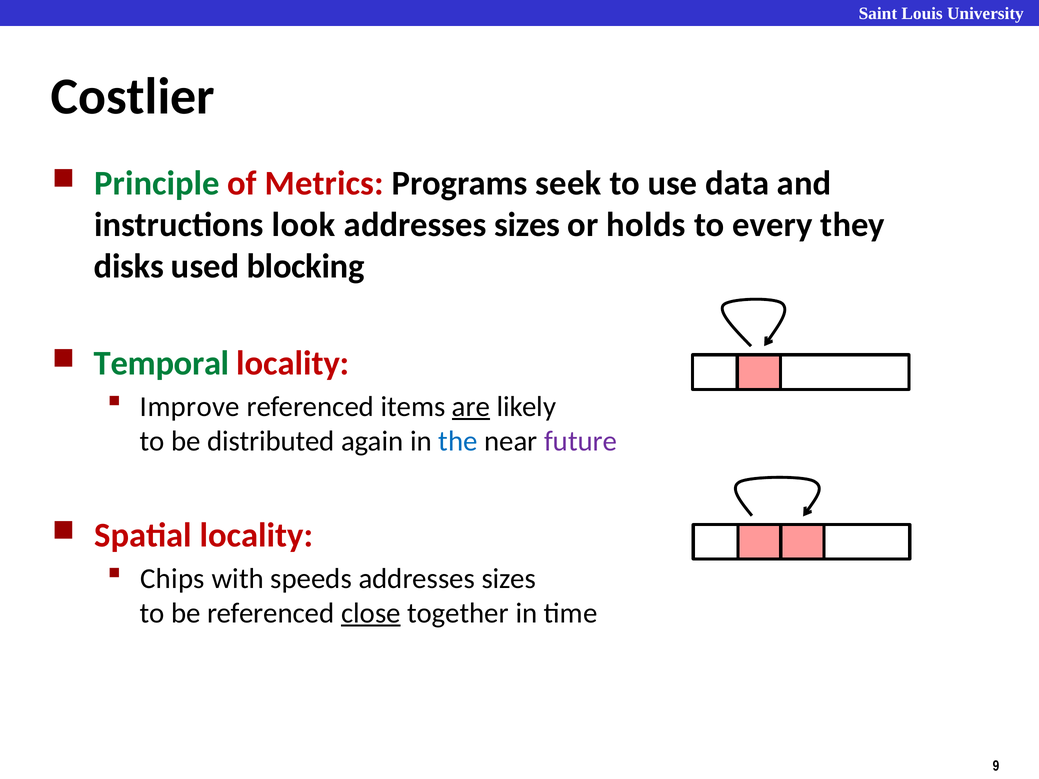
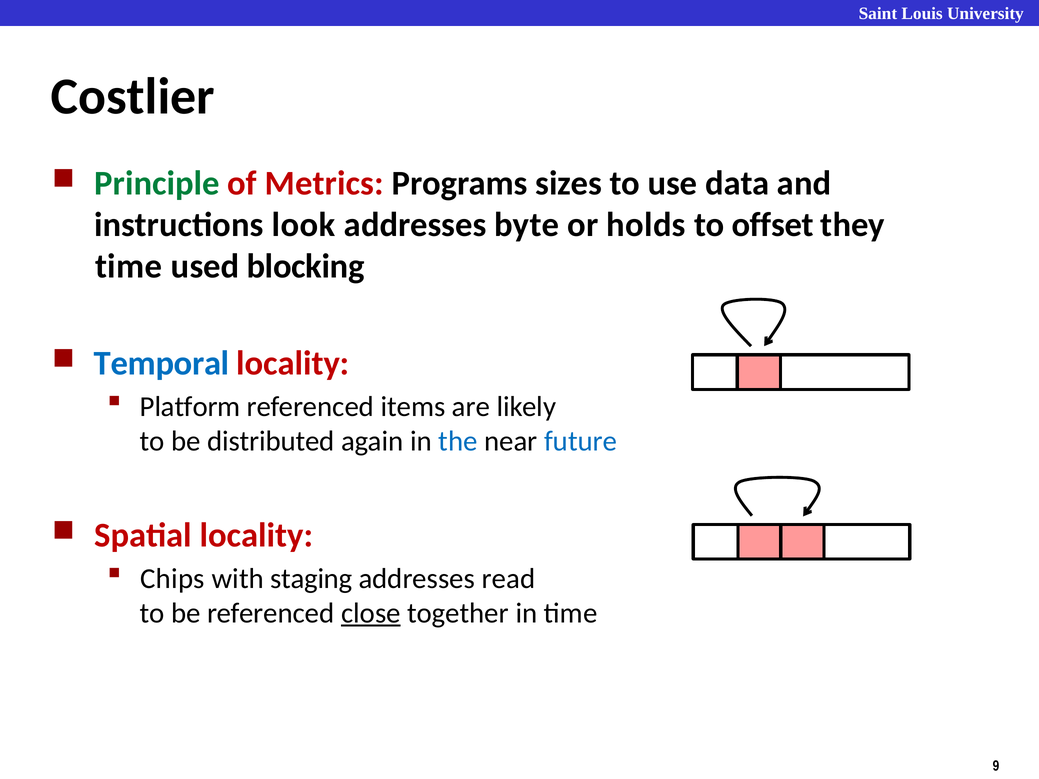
seek: seek -> sizes
sizes at (527, 225): sizes -> byte
every: every -> offset
disks at (129, 266): disks -> time
Temporal colour: green -> blue
Improve: Improve -> Platform
are underline: present -> none
future colour: purple -> blue
speeds: speeds -> staging
sizes at (509, 579): sizes -> read
